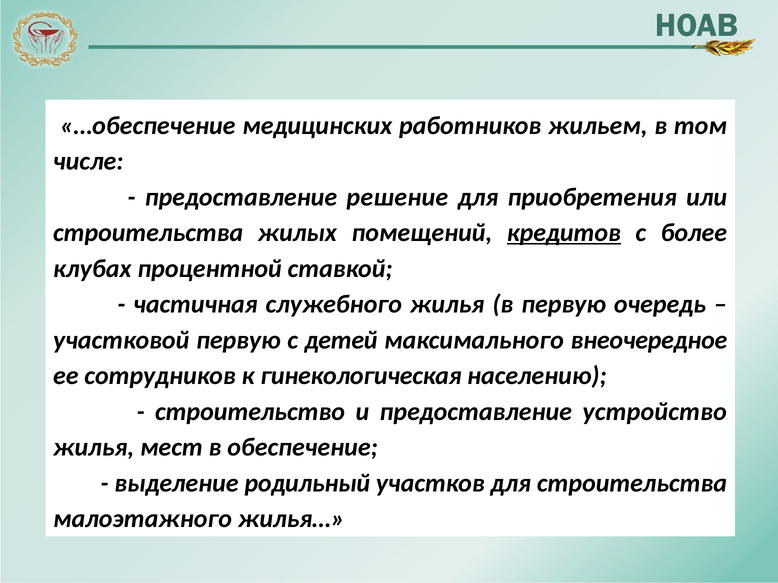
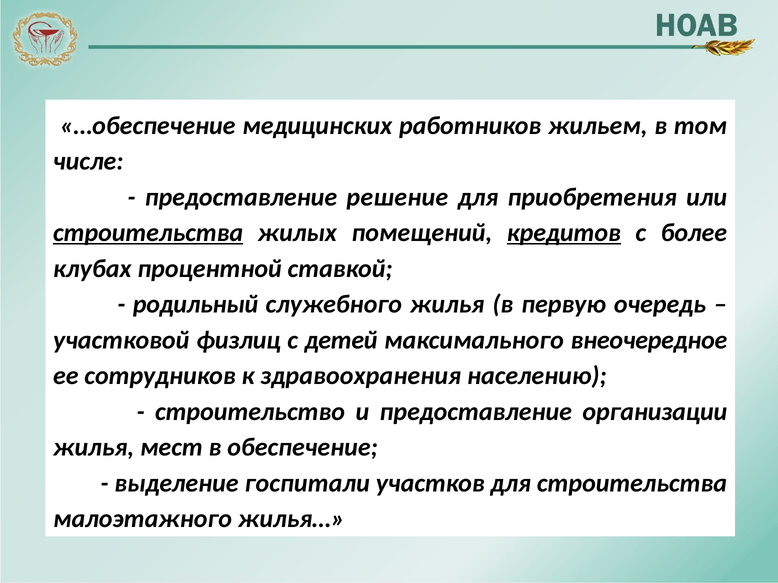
строительства at (148, 233) underline: none -> present
частичная: частичная -> родильный
участковой первую: первую -> физлиц
гинекологическая: гинекологическая -> здравоохранения
устройство: устройство -> организации
родильный: родильный -> госпитали
